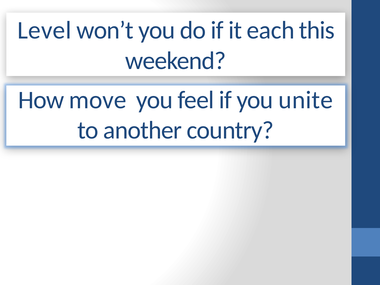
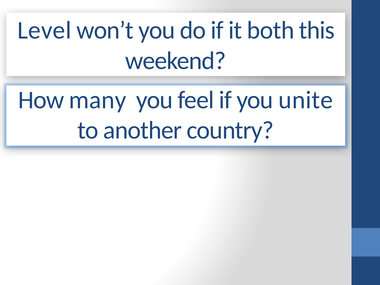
each: each -> both
move: move -> many
